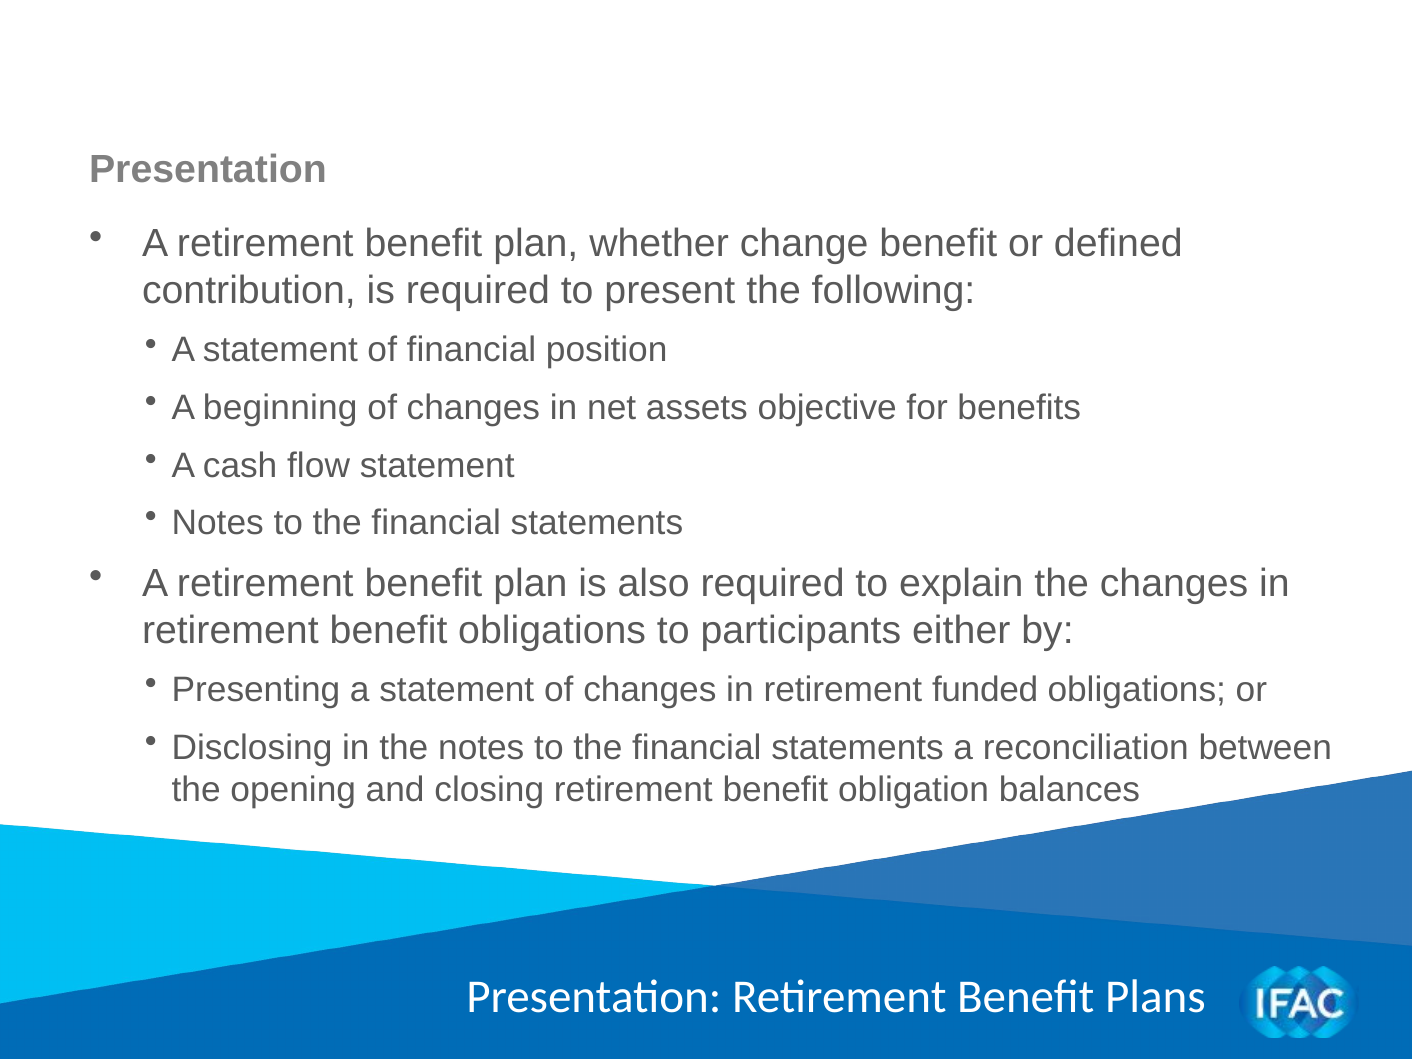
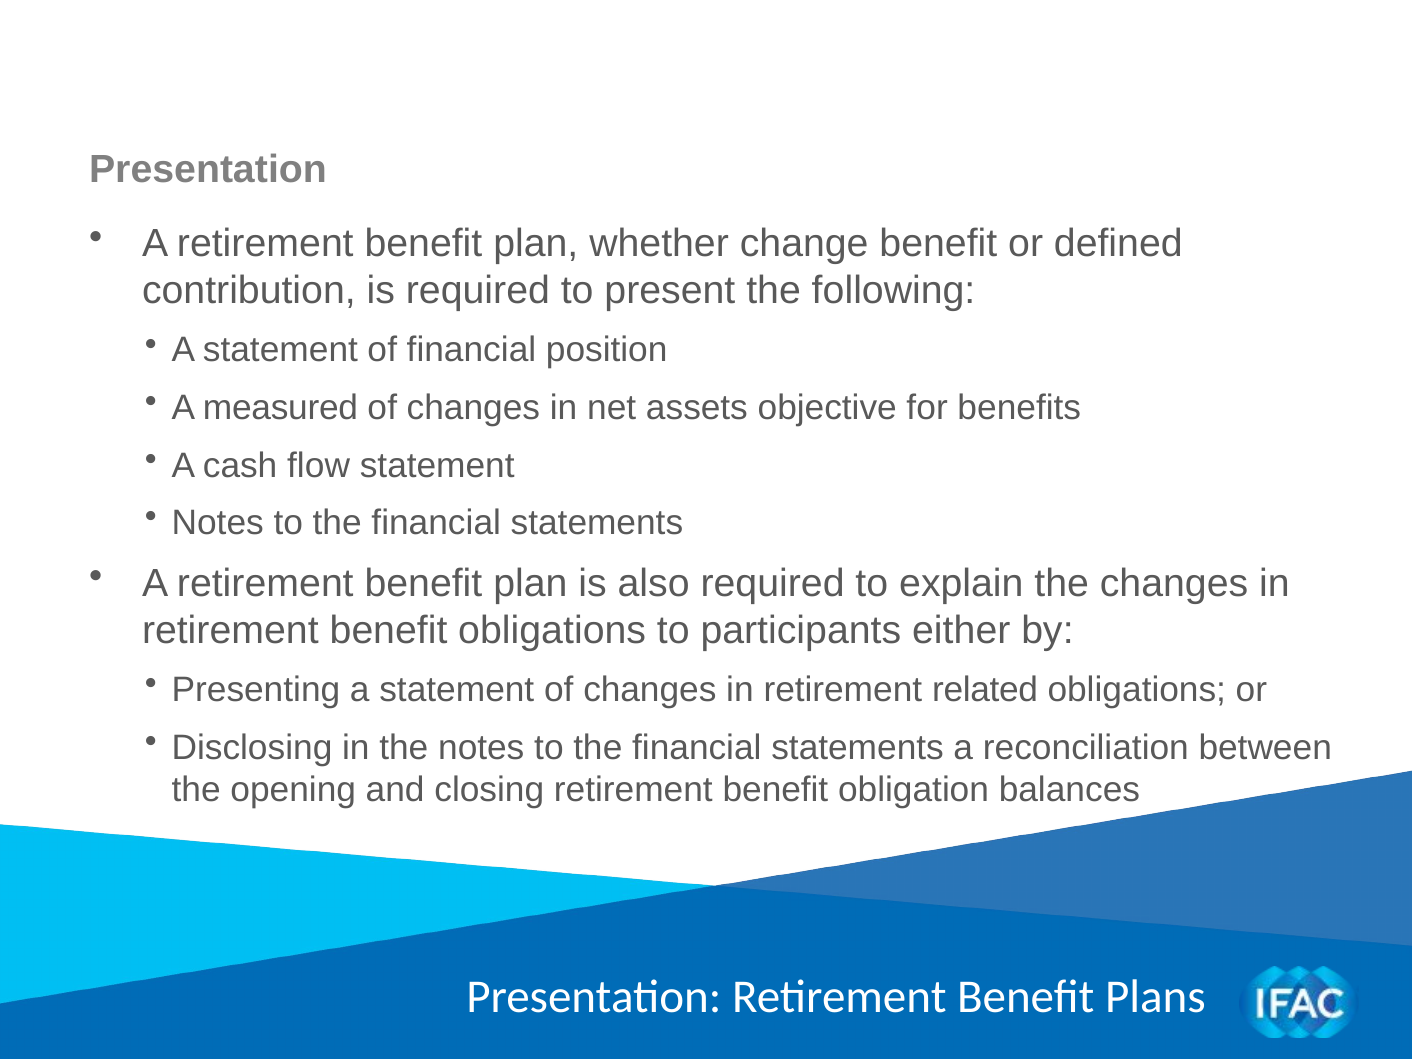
beginning: beginning -> measured
funded: funded -> related
